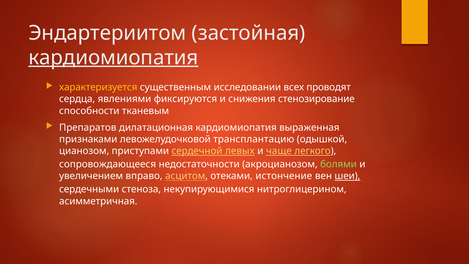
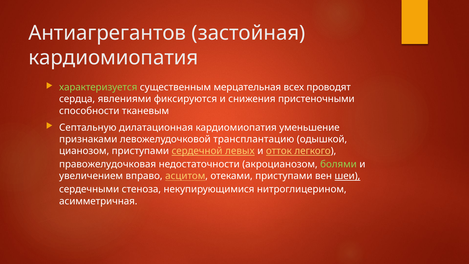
Эндартериитом: Эндартериитом -> Антиагрегантов
кардиомиопатия at (113, 58) underline: present -> none
характеризуется colour: yellow -> light green
исследовании: исследовании -> мерцательная
стенозирование: стенозирование -> пристеночными
Препаратов: Препаратов -> Септальную
выраженная: выраженная -> уменьшение
чаще: чаще -> отток
сопровождающееся: сопровождающееся -> правожелудочковая
отеками истончение: истончение -> приступами
